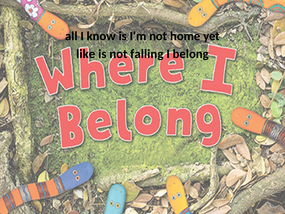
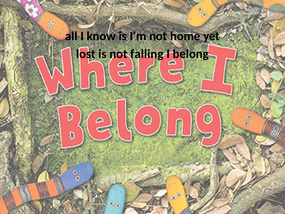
like: like -> lost
